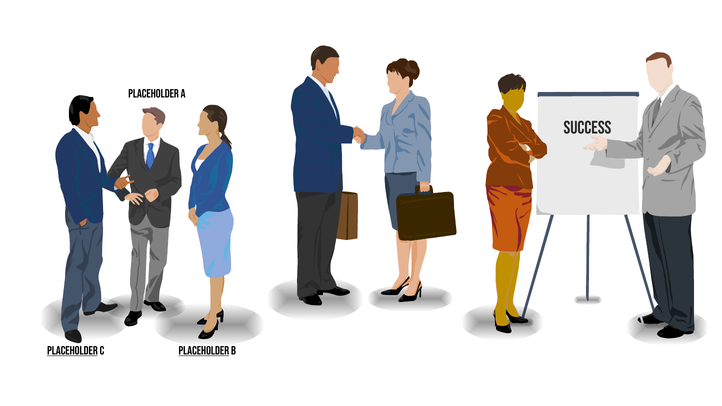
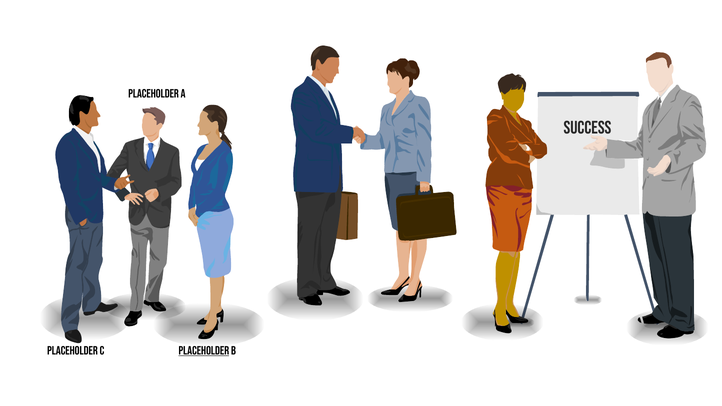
Placeholder at (72, 351) underline: present -> none
